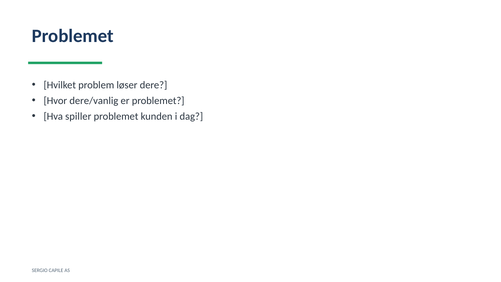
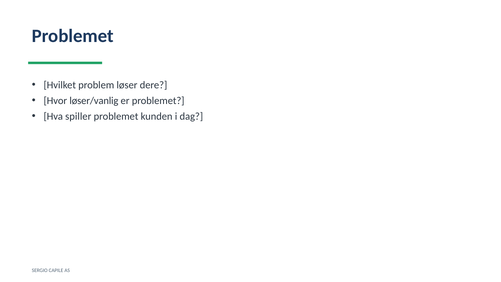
dere/vanlig: dere/vanlig -> løser/vanlig
